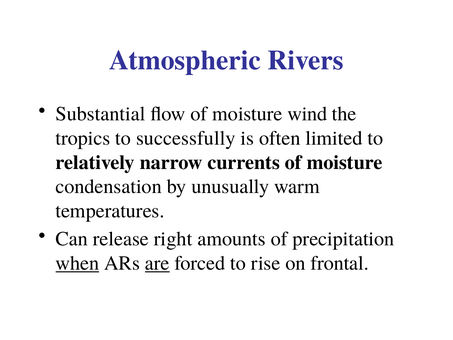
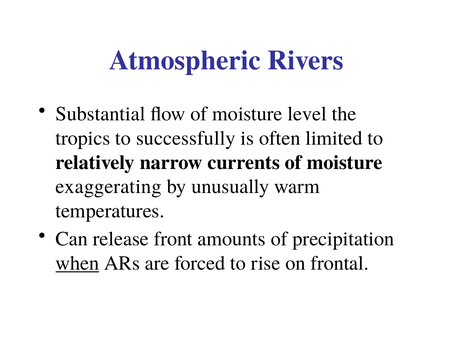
wind: wind -> level
condensation: condensation -> exaggerating
right: right -> front
are underline: present -> none
